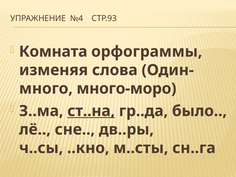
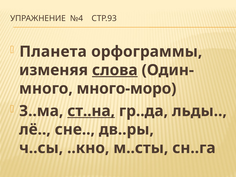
Комната: Комната -> Планета
слова underline: none -> present
было: было -> льды
